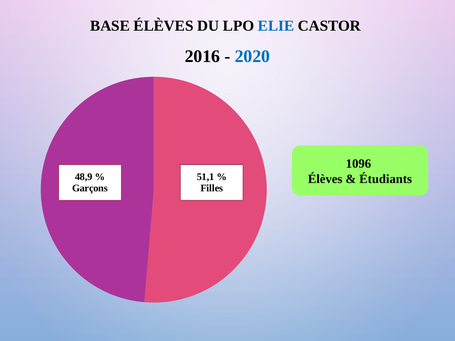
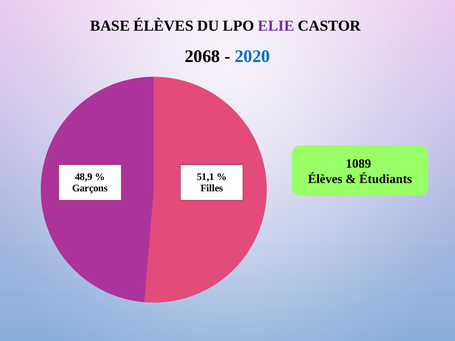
ELIE colour: blue -> purple
2016: 2016 -> 2068
1096: 1096 -> 1089
